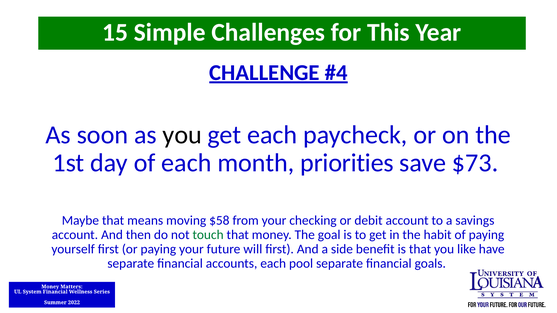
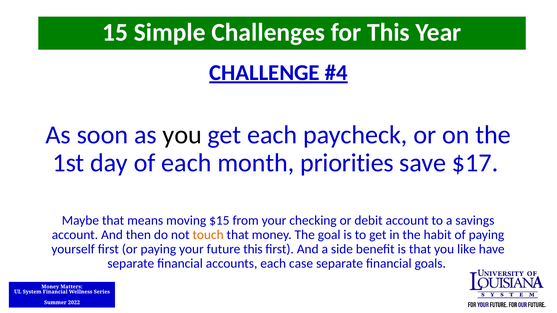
$73: $73 -> $17
$58: $58 -> $15
touch colour: green -> orange
future will: will -> this
pool: pool -> case
